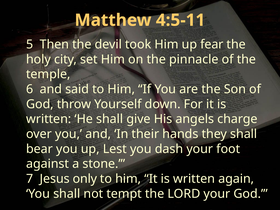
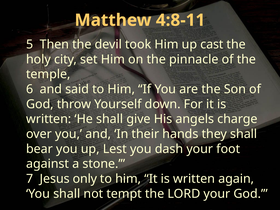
4:5-11: 4:5-11 -> 4:8-11
fear: fear -> cast
